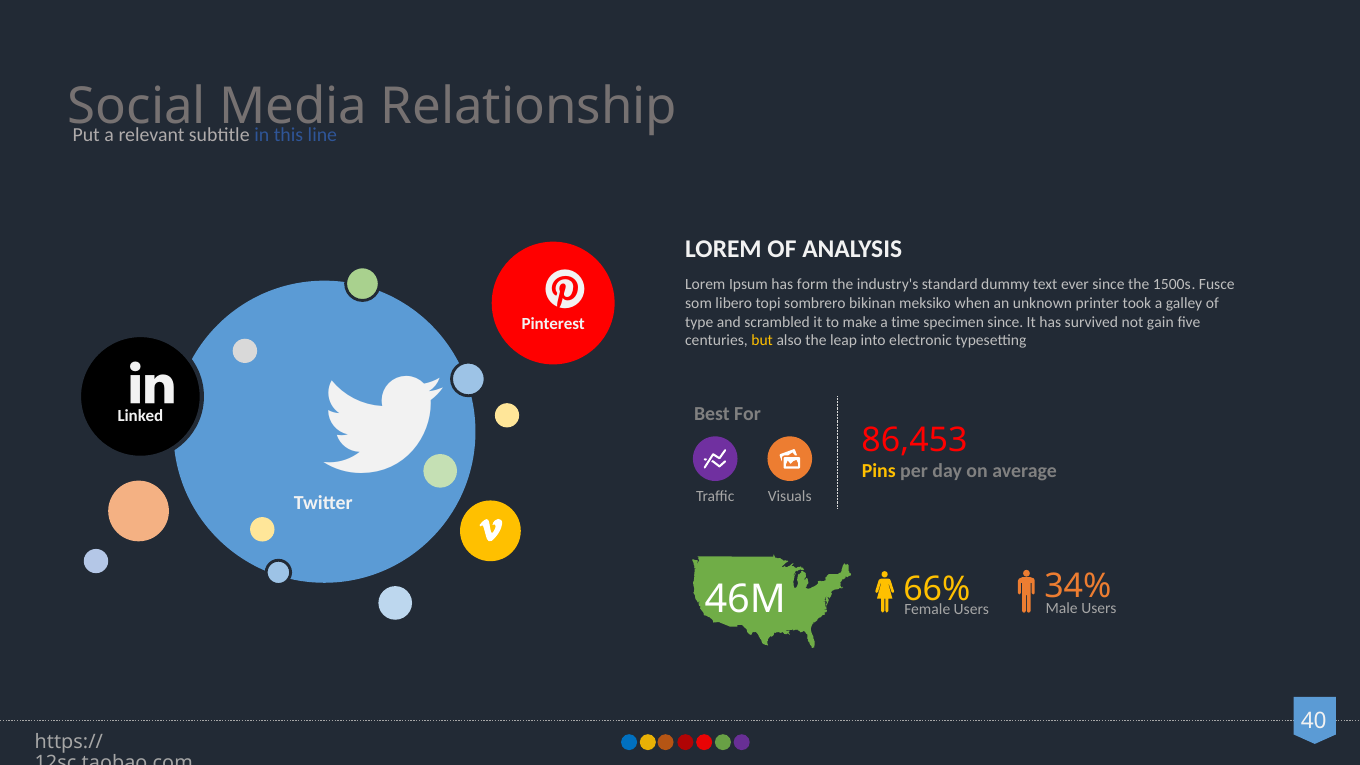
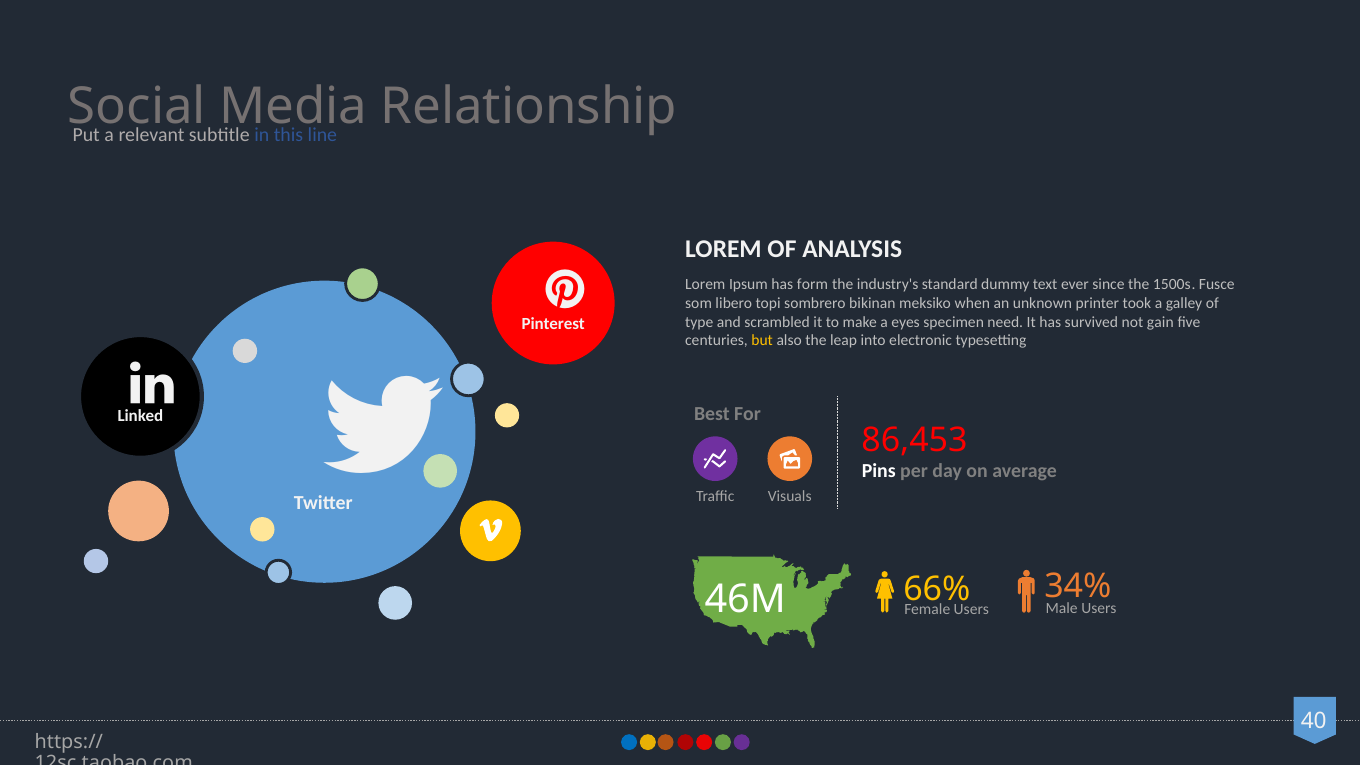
time: time -> eyes
specimen since: since -> need
Pins colour: yellow -> white
